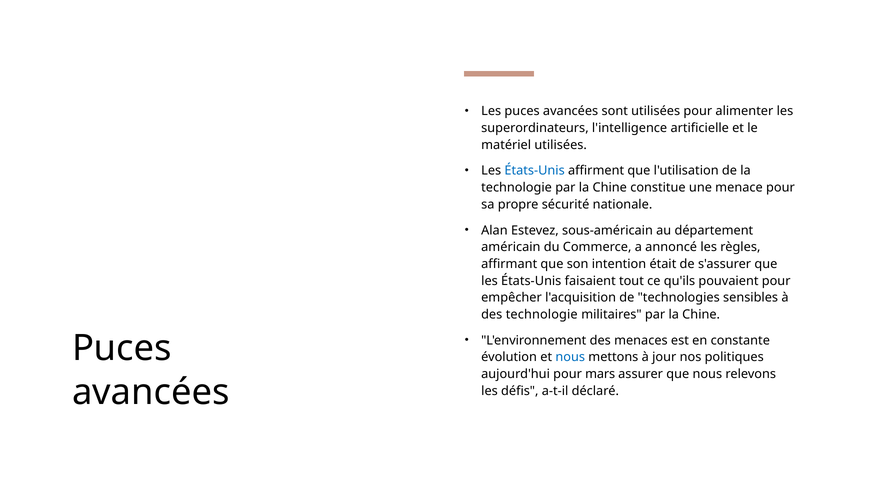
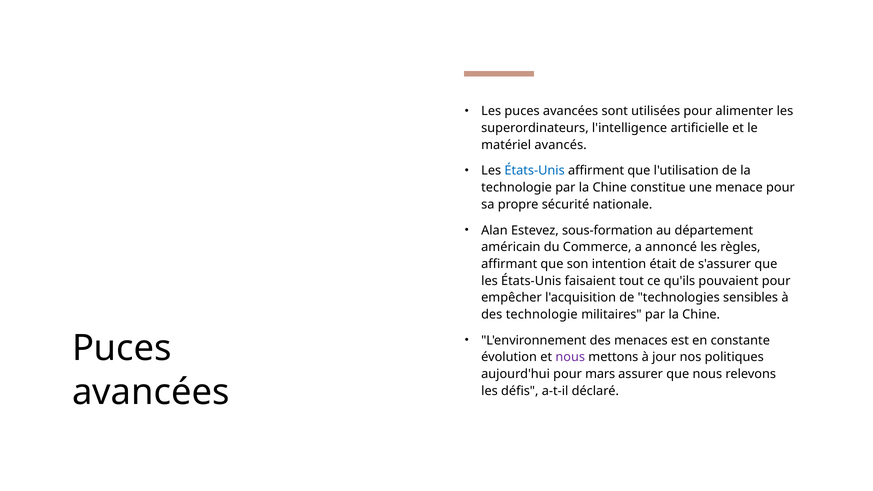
matériel utilisées: utilisées -> avancés
sous-américain: sous-américain -> sous-formation
nous at (570, 357) colour: blue -> purple
